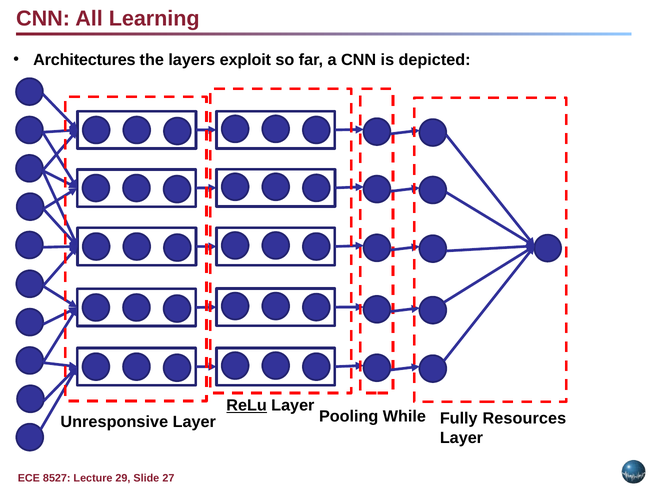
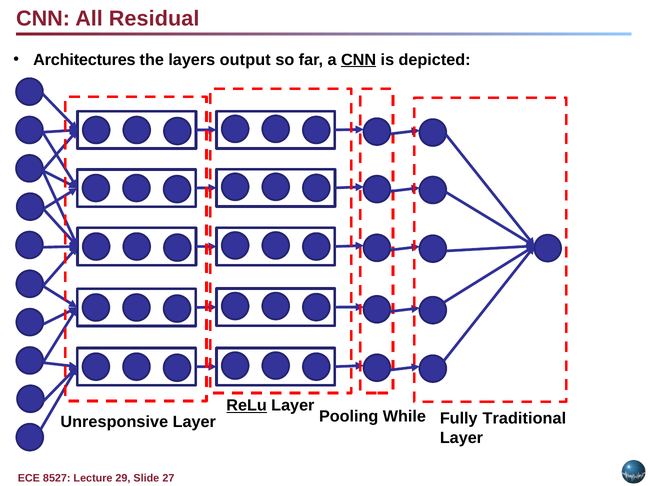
Learning: Learning -> Residual
exploit: exploit -> output
CNN at (359, 60) underline: none -> present
Resources: Resources -> Traditional
